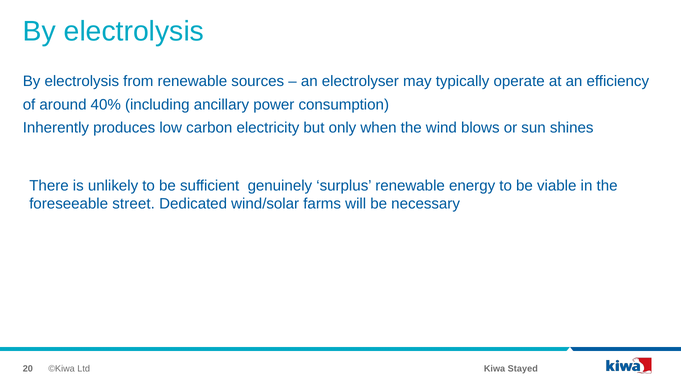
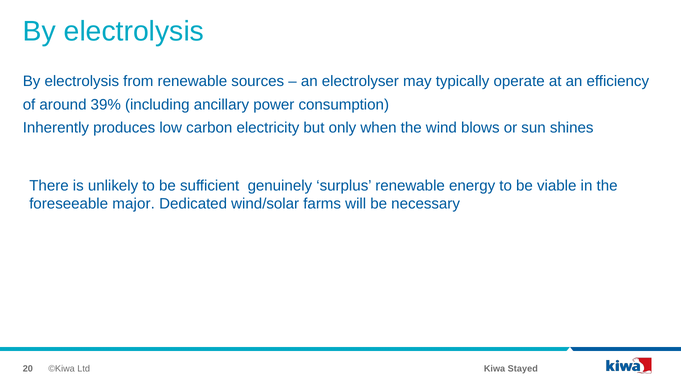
40%: 40% -> 39%
street: street -> major
